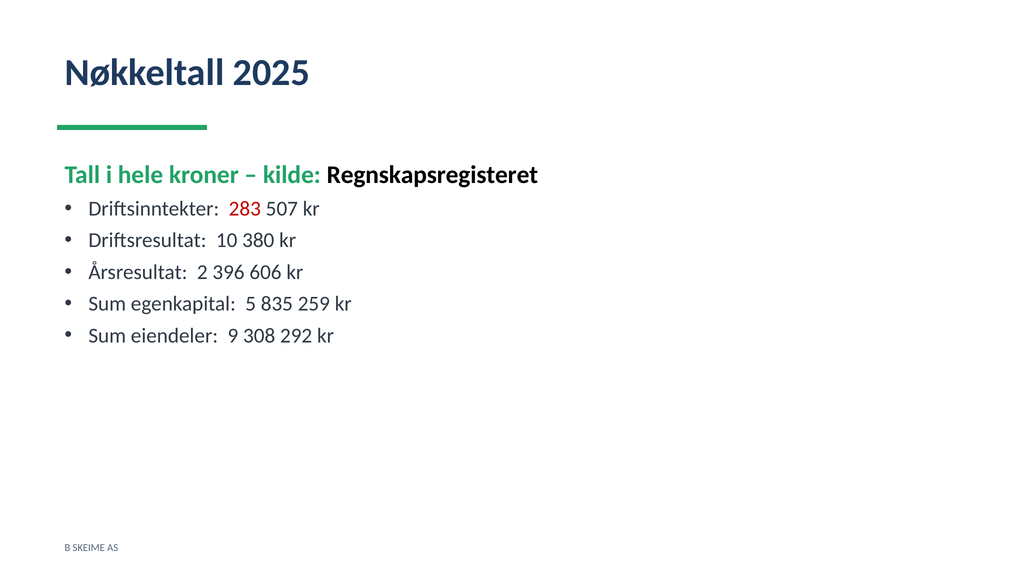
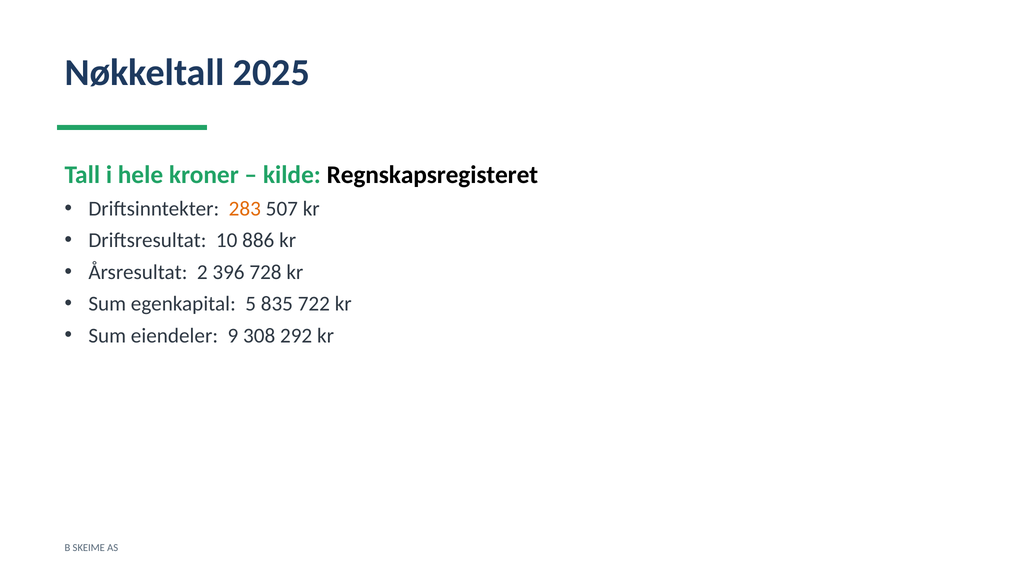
283 colour: red -> orange
380: 380 -> 886
606: 606 -> 728
259: 259 -> 722
